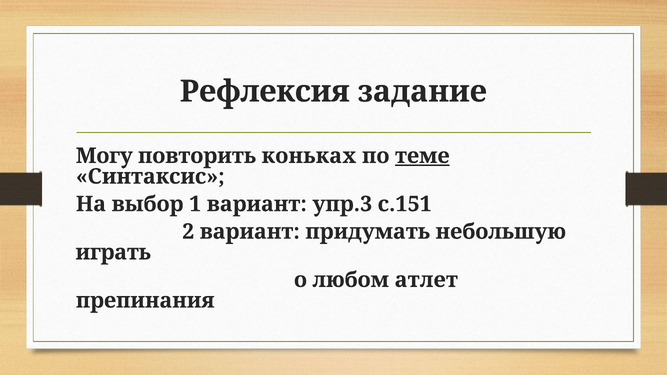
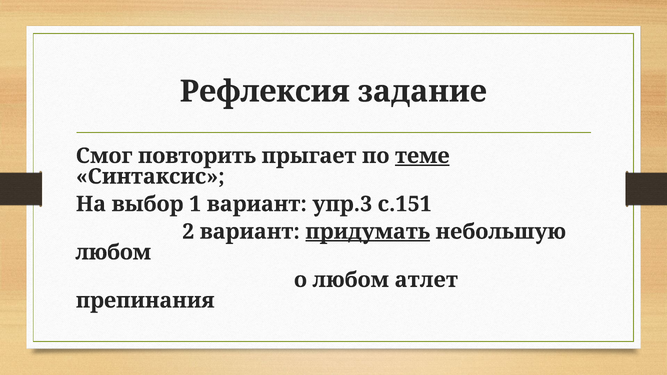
Могу: Могу -> Смог
коньках: коньках -> прыгает
придумать underline: none -> present
играть at (113, 252): играть -> любом
